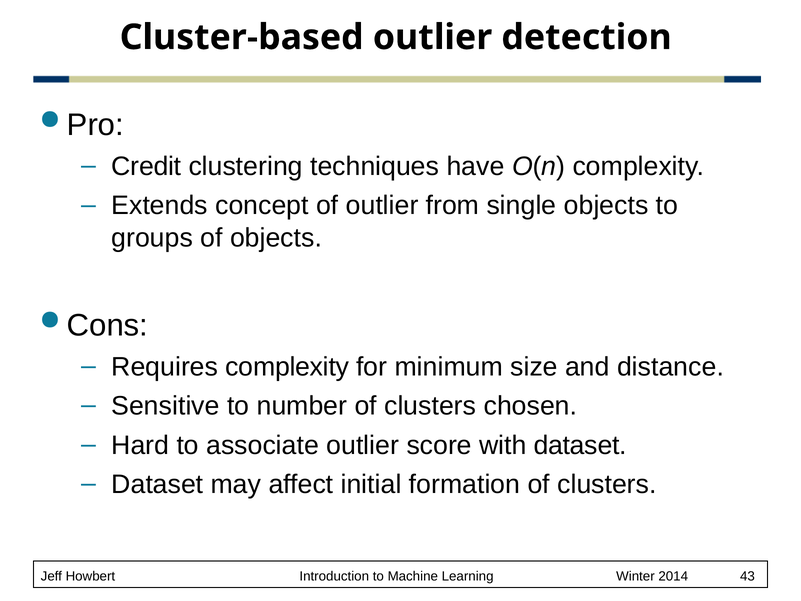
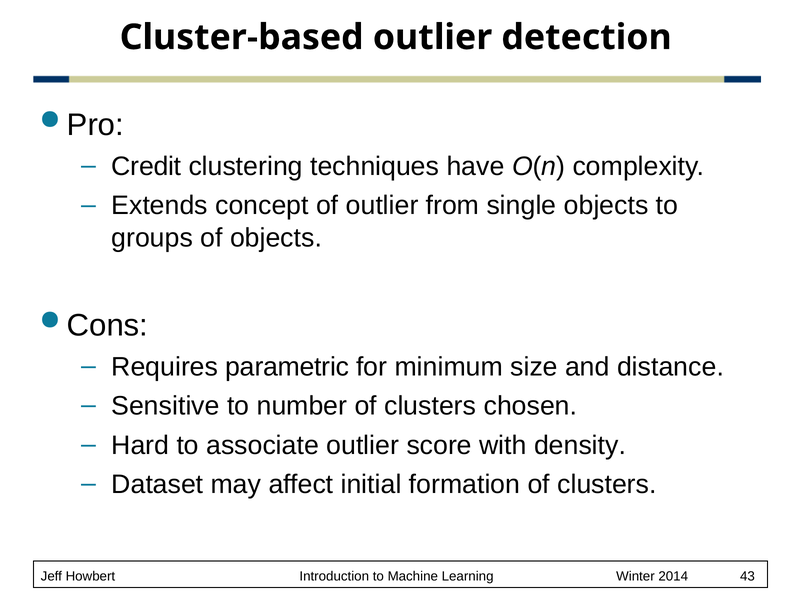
Requires complexity: complexity -> parametric
with dataset: dataset -> density
